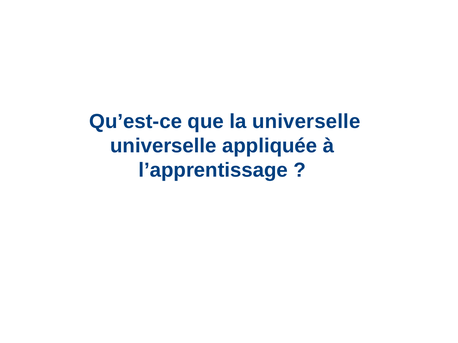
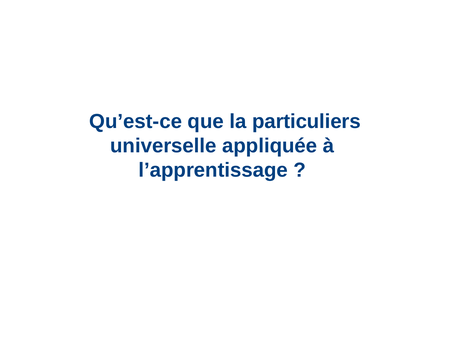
la universelle: universelle -> particuliers
